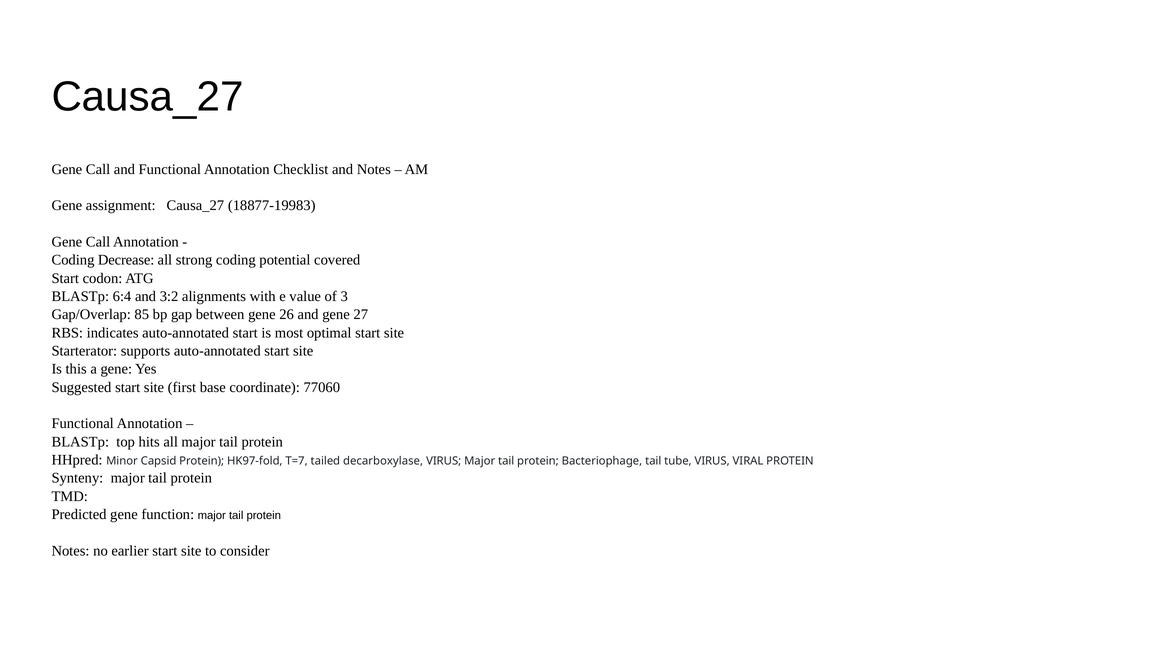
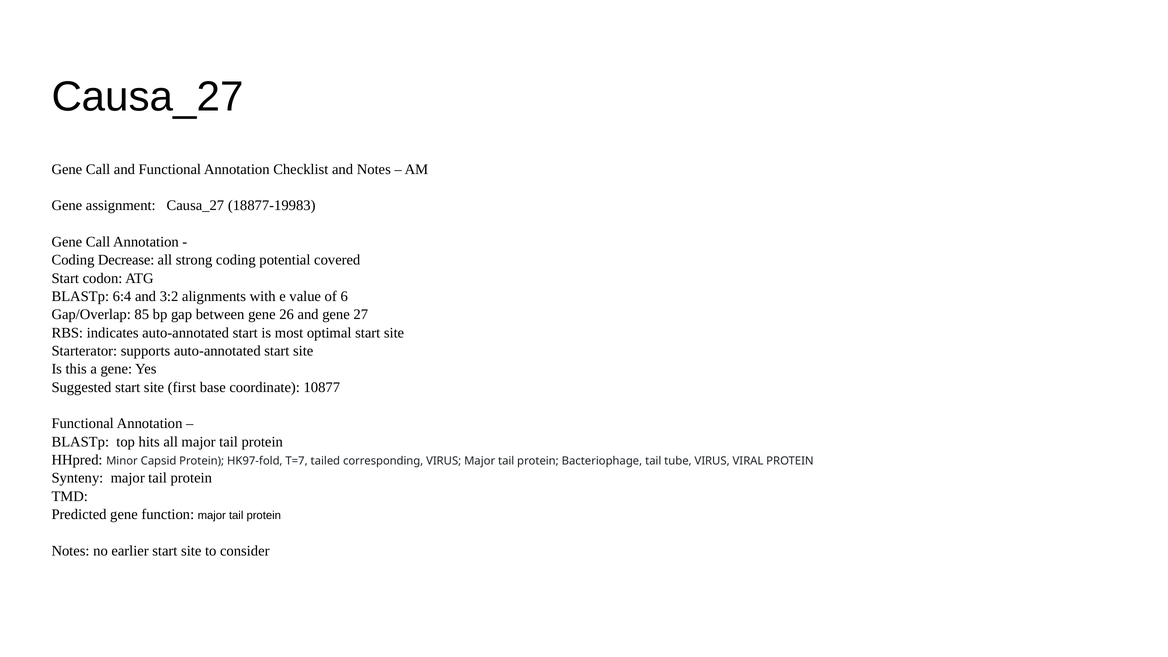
3: 3 -> 6
77060: 77060 -> 10877
decarboxylase: decarboxylase -> corresponding
